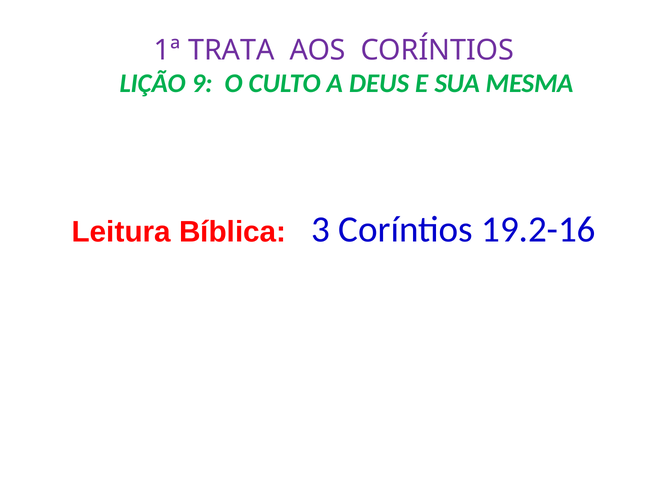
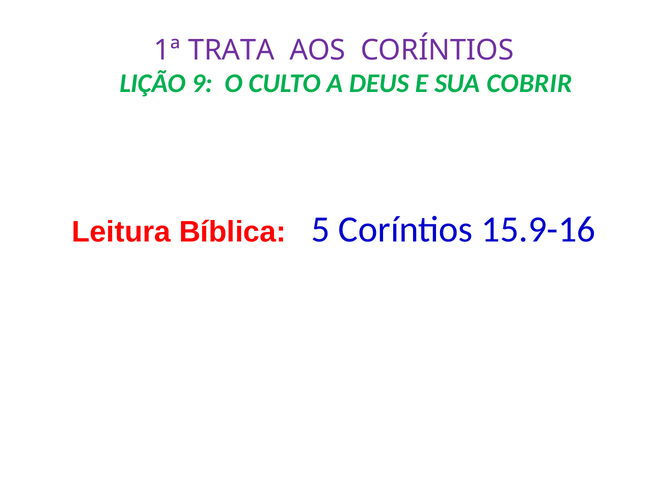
MESMA: MESMA -> COBRIR
3: 3 -> 5
19.2-16: 19.2-16 -> 15.9-16
